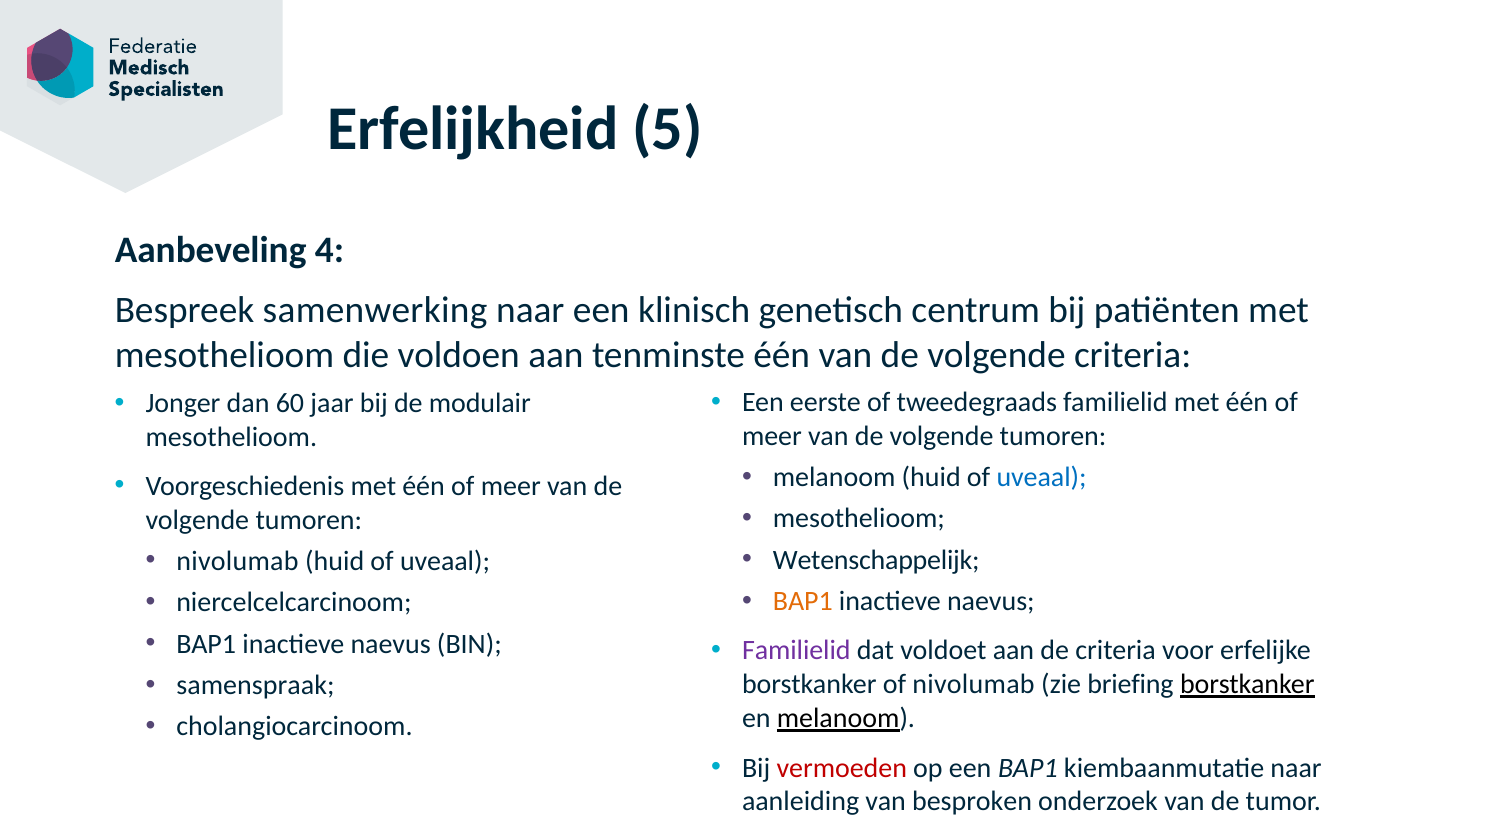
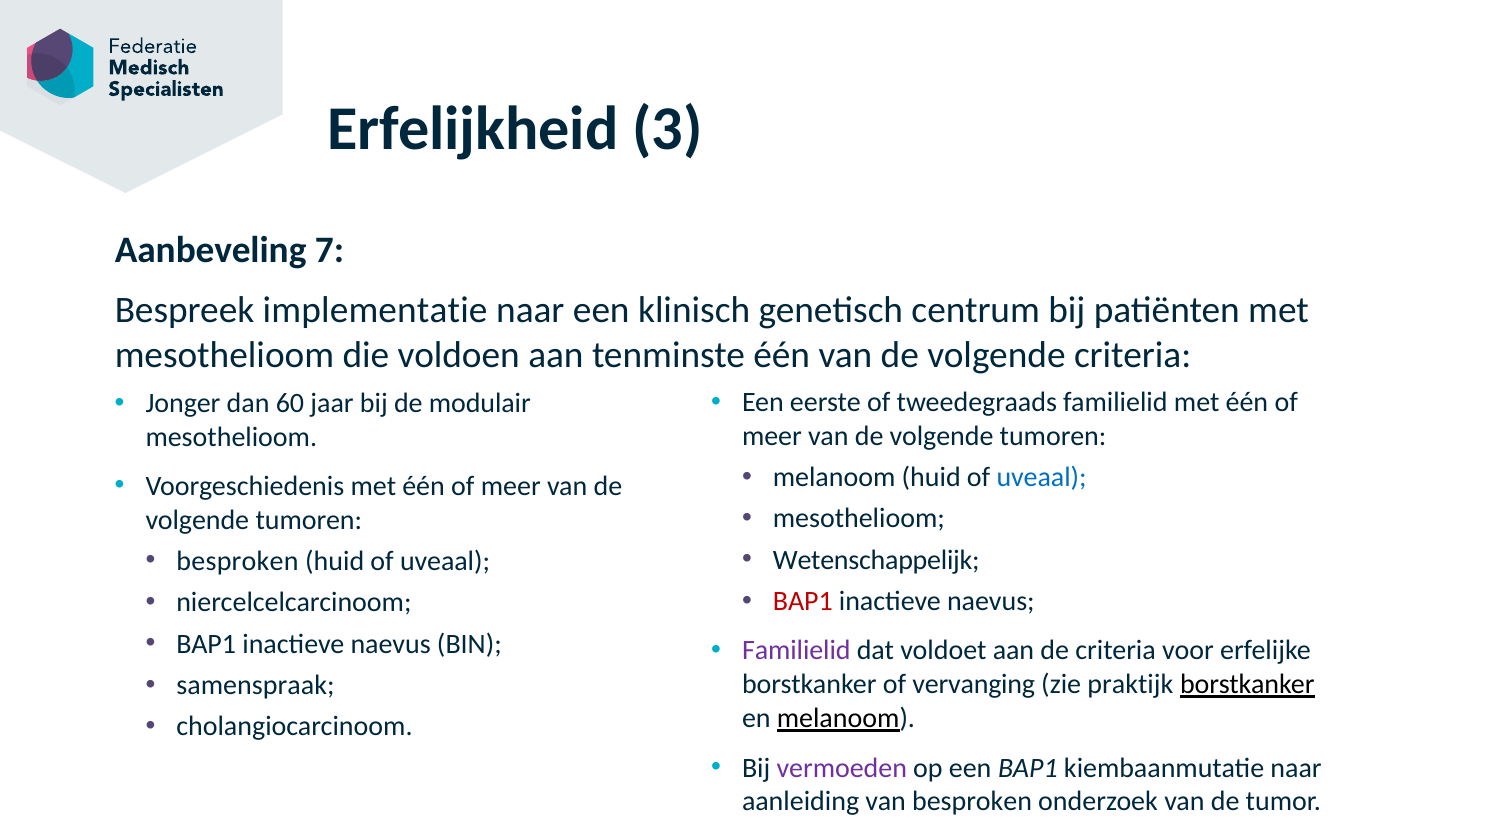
5: 5 -> 3
4: 4 -> 7
samenwerking: samenwerking -> implementatie
nivolumab at (238, 561): nivolumab -> besproken
BAP1 at (803, 601) colour: orange -> red
of nivolumab: nivolumab -> vervanging
briefing: briefing -> praktijk
vermoeden colour: red -> purple
